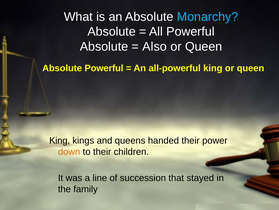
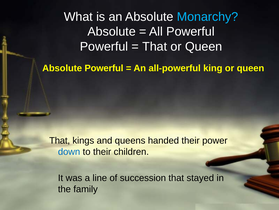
Absolute at (104, 46): Absolute -> Powerful
Also at (155, 46): Also -> That
King at (60, 140): King -> That
down colour: orange -> blue
